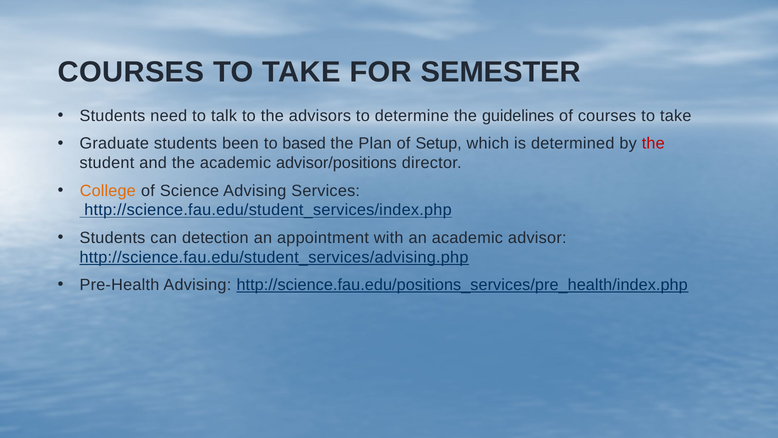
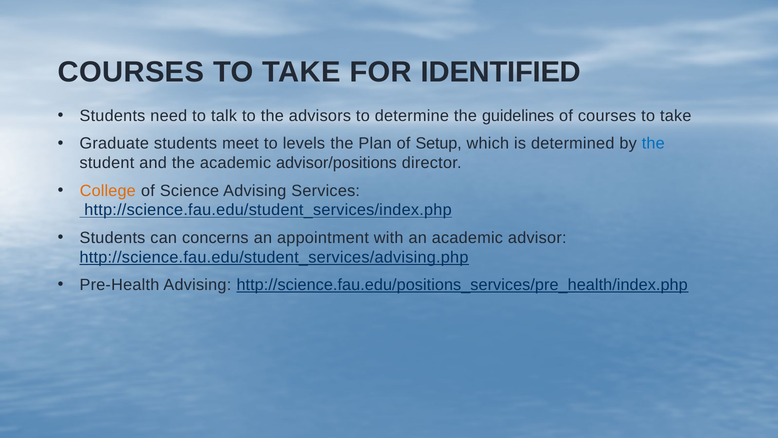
SEMESTER: SEMESTER -> IDENTIFIED
been: been -> meet
based: based -> levels
the at (653, 143) colour: red -> blue
detection: detection -> concerns
